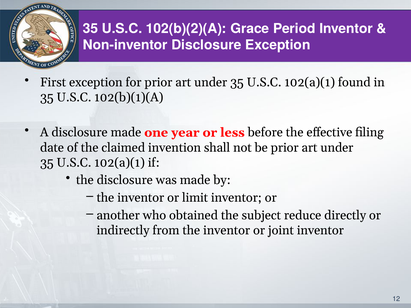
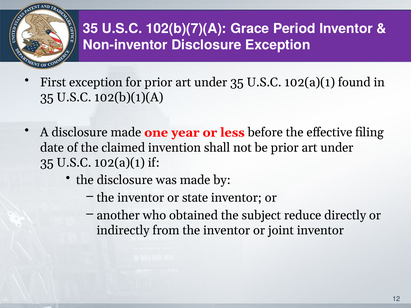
102(b)(2)(A: 102(b)(2)(A -> 102(b)(7)(A
limit: limit -> state
